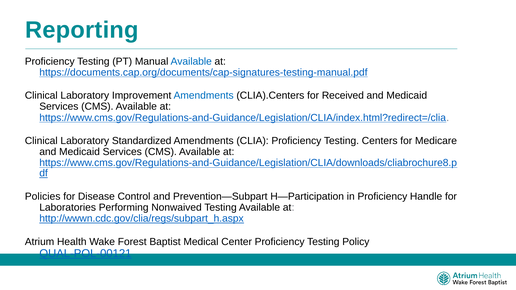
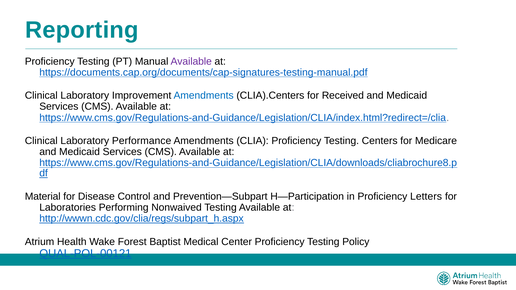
Available at (191, 61) colour: blue -> purple
Standardized: Standardized -> Performance
Policies: Policies -> Material
Handle: Handle -> Letters
